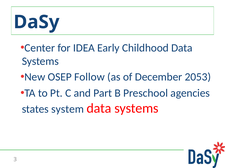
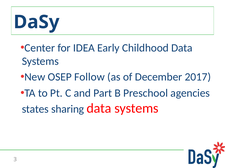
2053: 2053 -> 2017
system: system -> sharing
